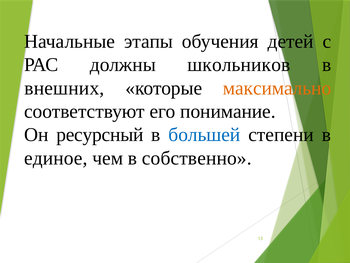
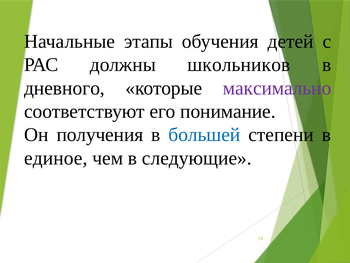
внешних: внешних -> дневного
максимально colour: orange -> purple
ресурсный: ресурсный -> получения
собственно: собственно -> следующие
